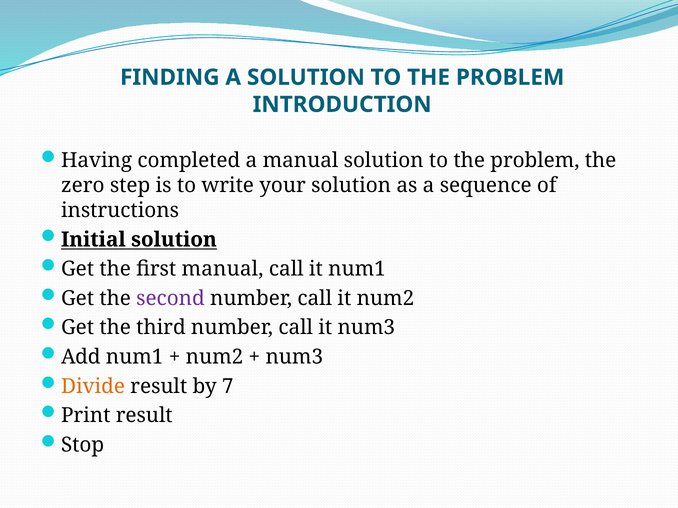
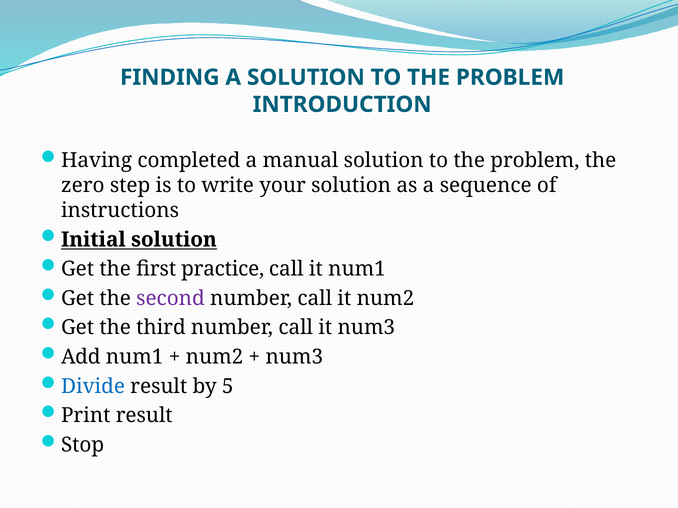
first manual: manual -> practice
Divide colour: orange -> blue
7: 7 -> 5
